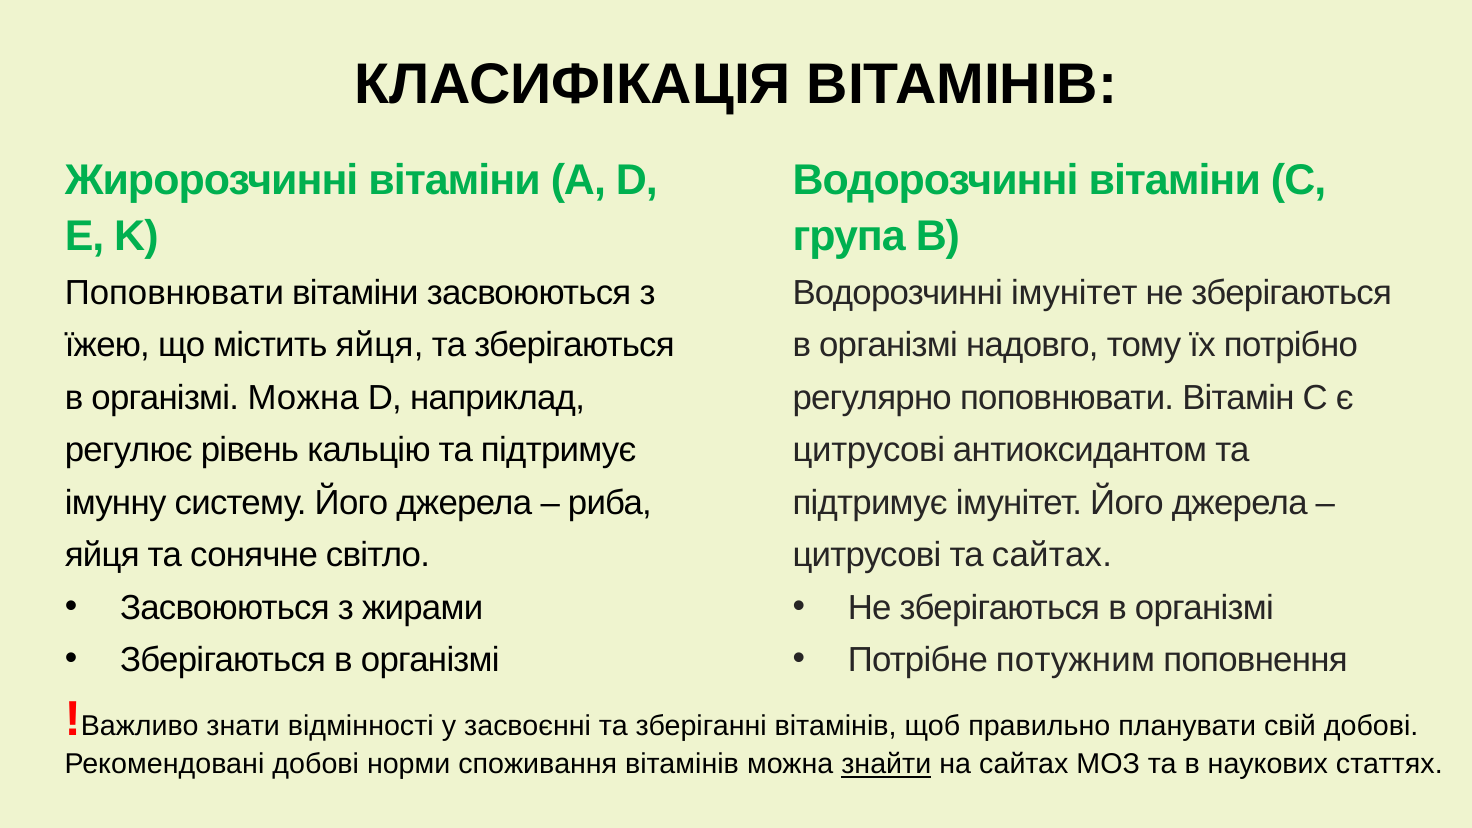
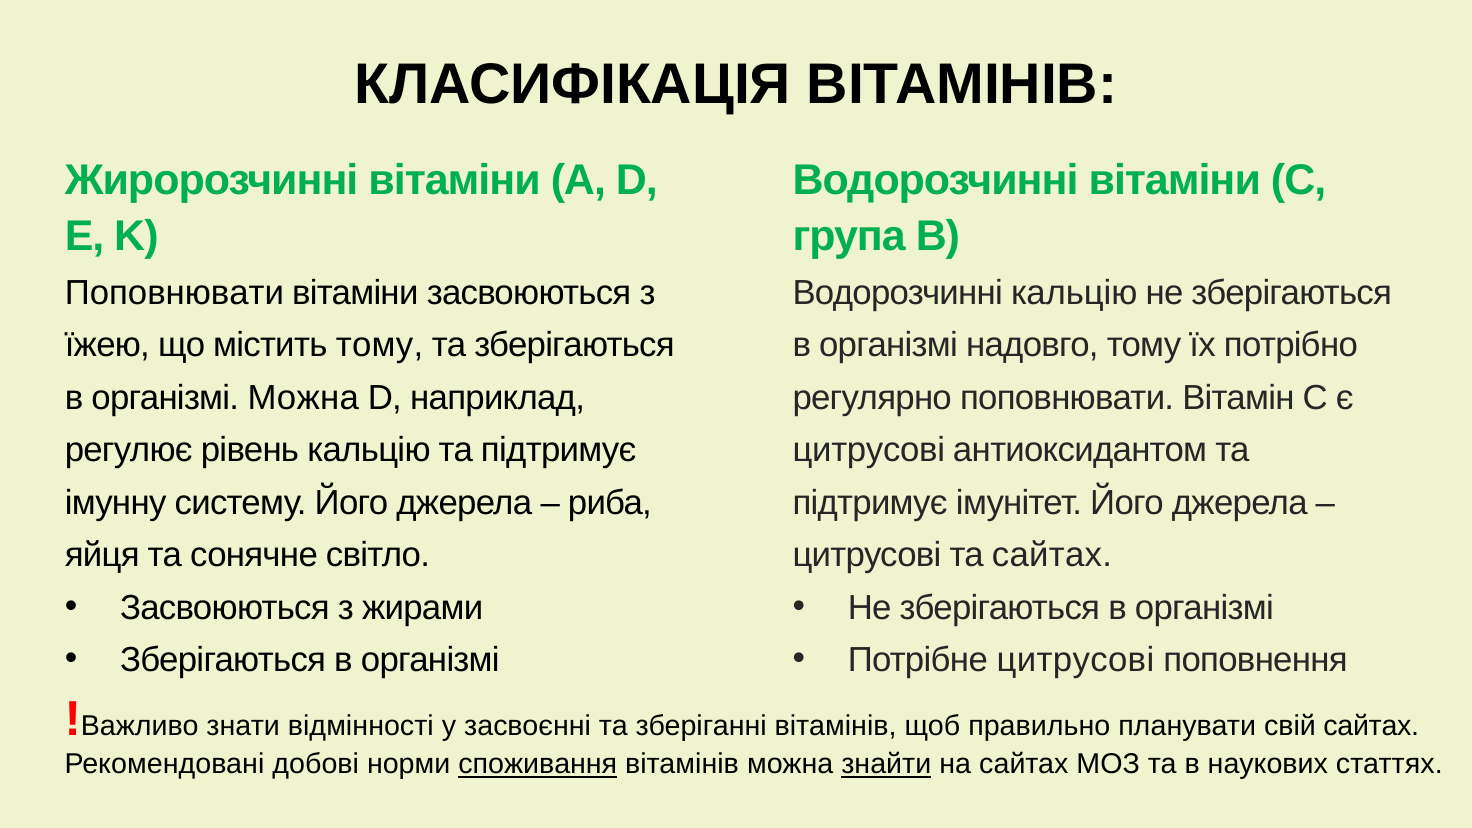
Водорозчинні імунітет: імунітет -> кальцію
містить яйця: яйця -> тому
Потрібне потужним: потужним -> цитрусові
свій добові: добові -> сайтах
споживання underline: none -> present
